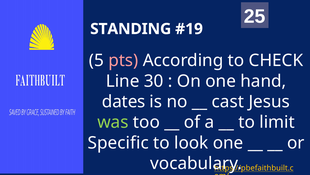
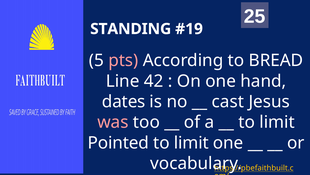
CHECK: CHECK -> BREAD
30: 30 -> 42
was colour: light green -> pink
Specific: Specific -> Pointed
look at (191, 142): look -> limit
